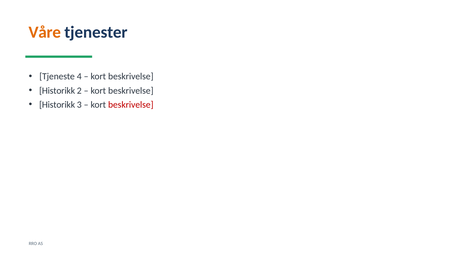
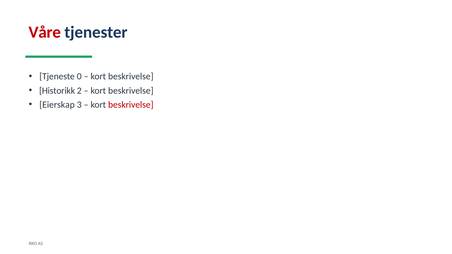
Våre colour: orange -> red
4: 4 -> 0
Historikk at (57, 105): Historikk -> Eierskap
